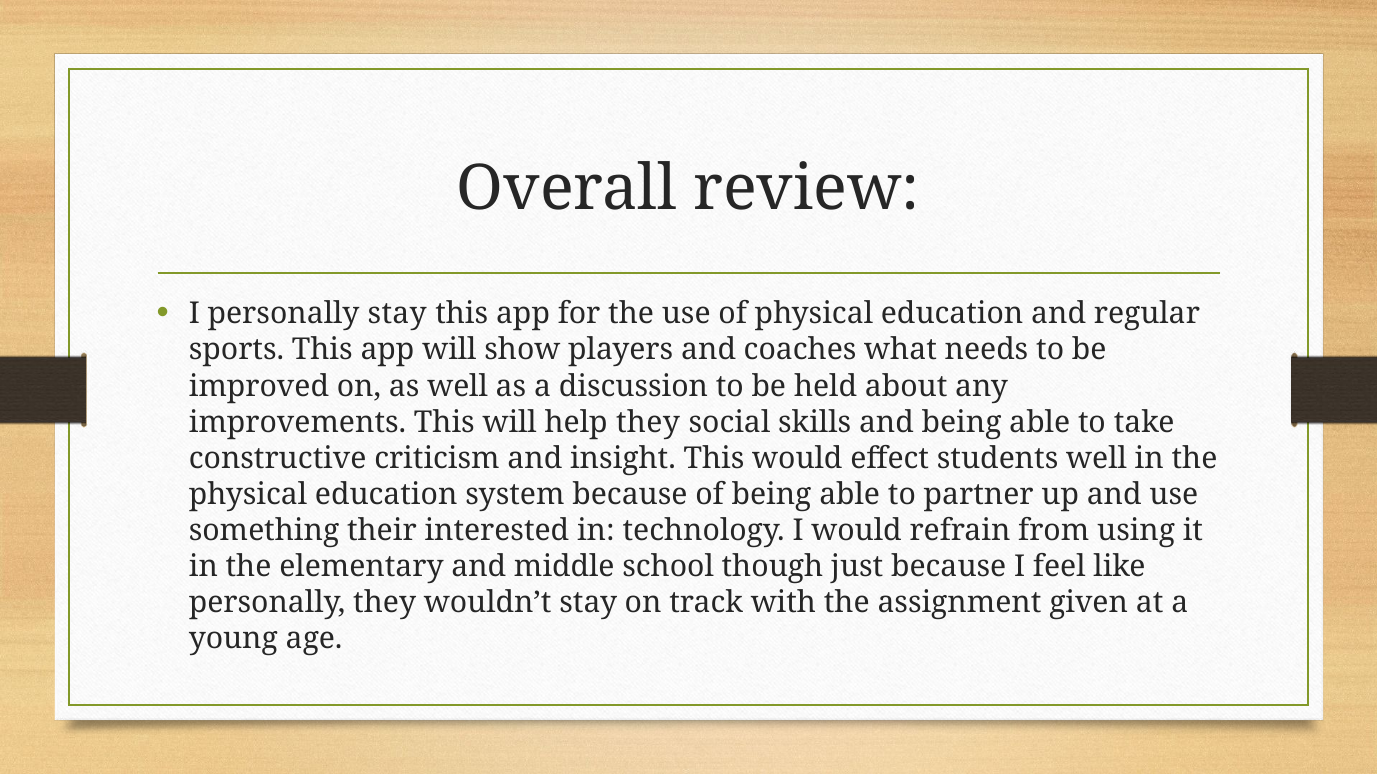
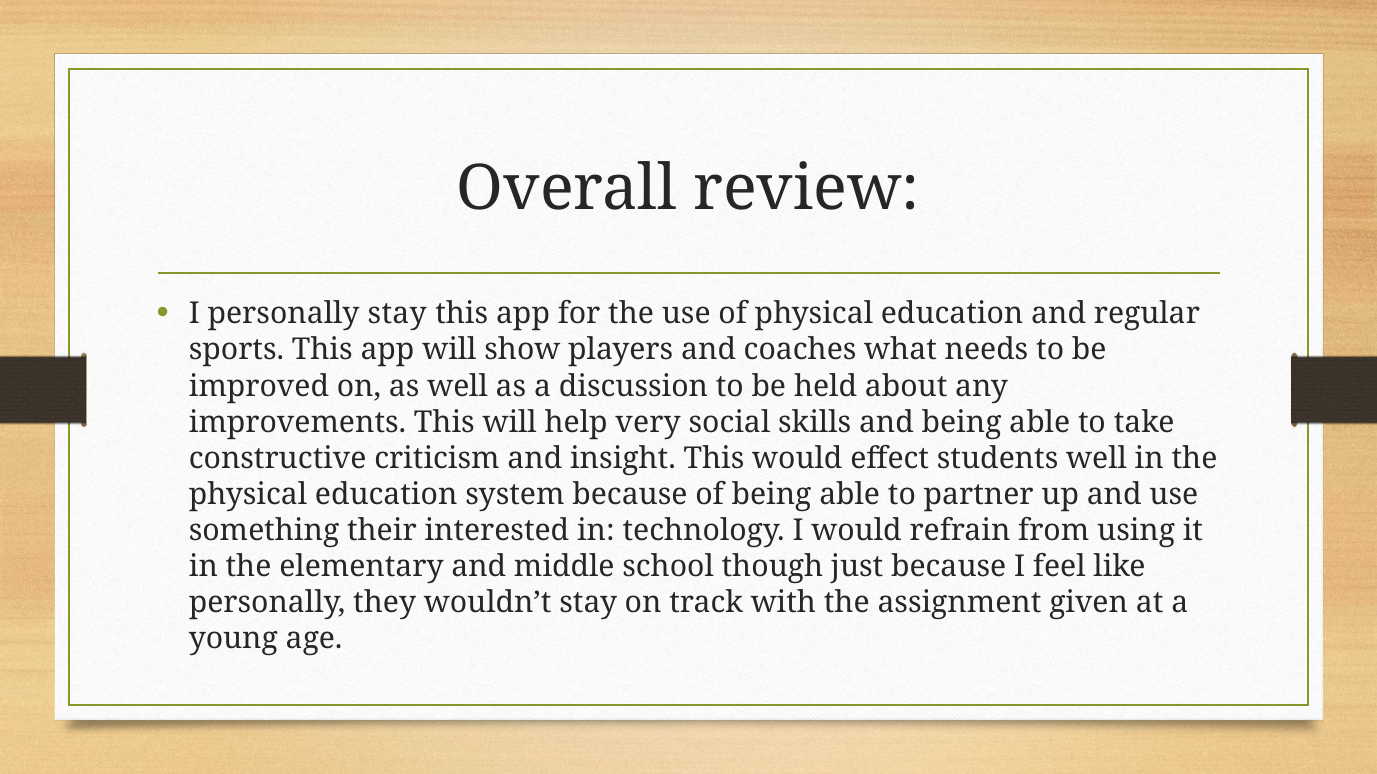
help they: they -> very
